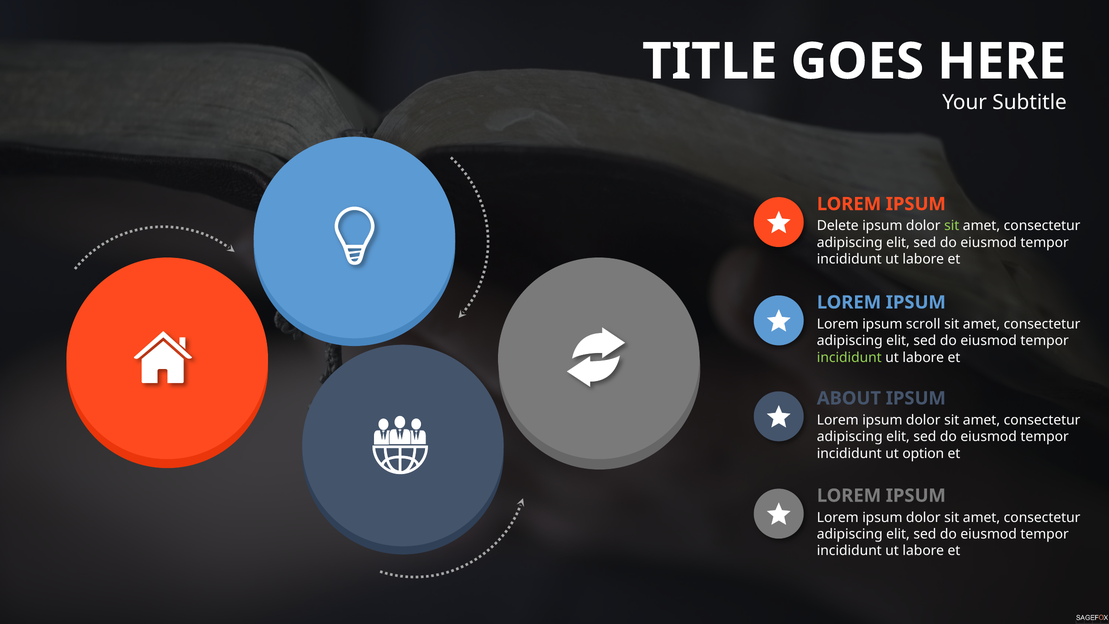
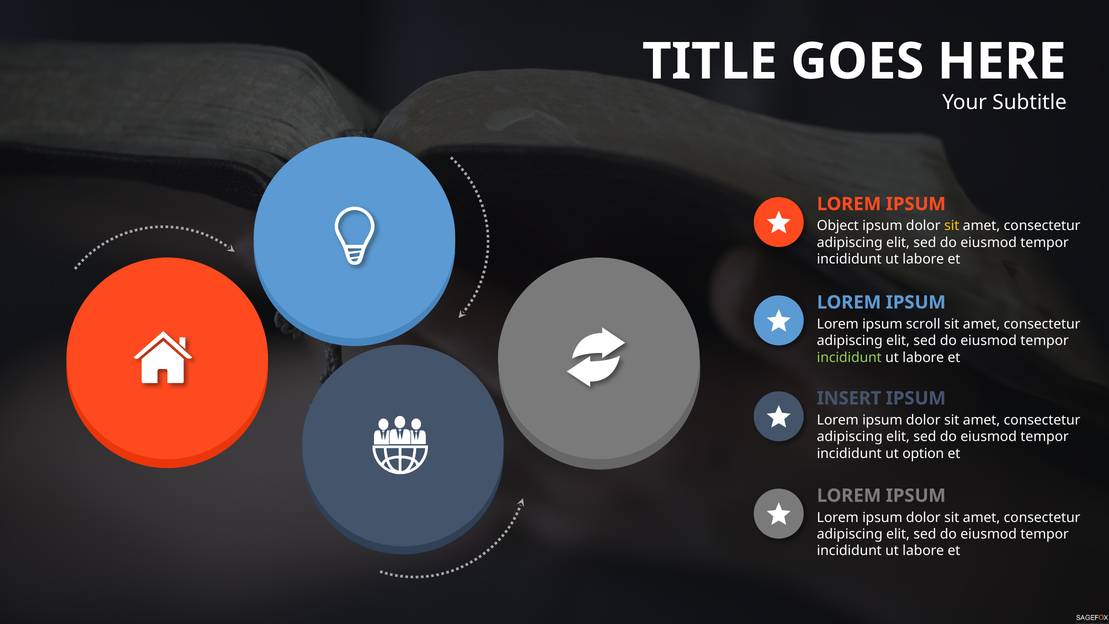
Delete: Delete -> Object
sit at (952, 226) colour: light green -> yellow
ABOUT: ABOUT -> INSERT
